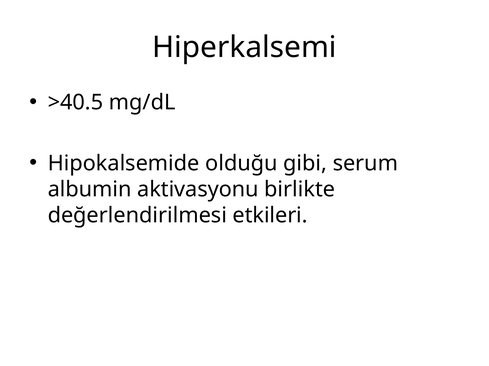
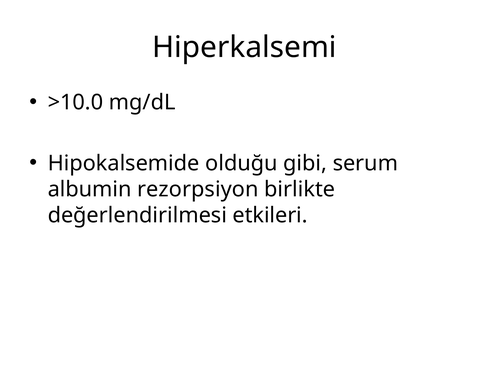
>40.5: >40.5 -> >10.0
aktivasyonu: aktivasyonu -> rezorpsiyon
